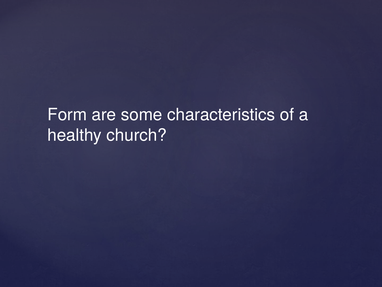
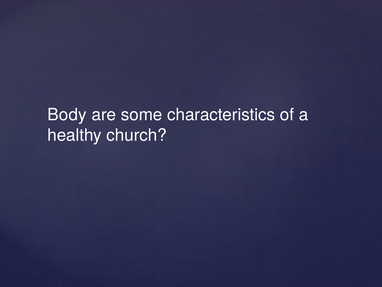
Form: Form -> Body
